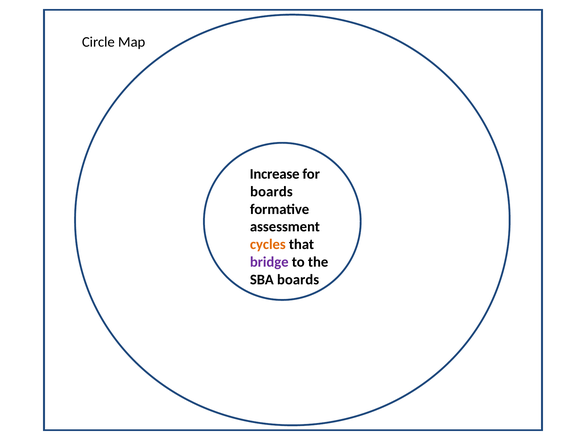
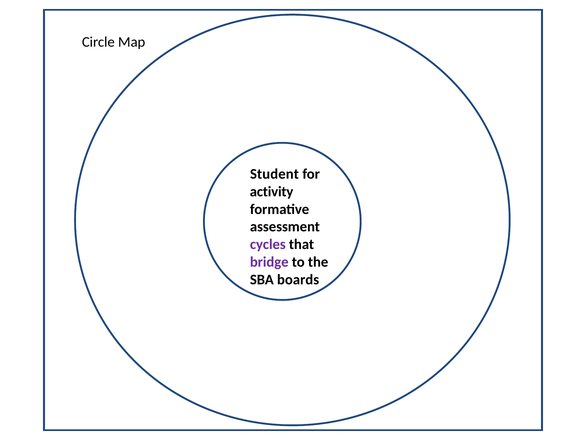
Increase: Increase -> Student
boards at (271, 191): boards -> activity
cycles colour: orange -> purple
